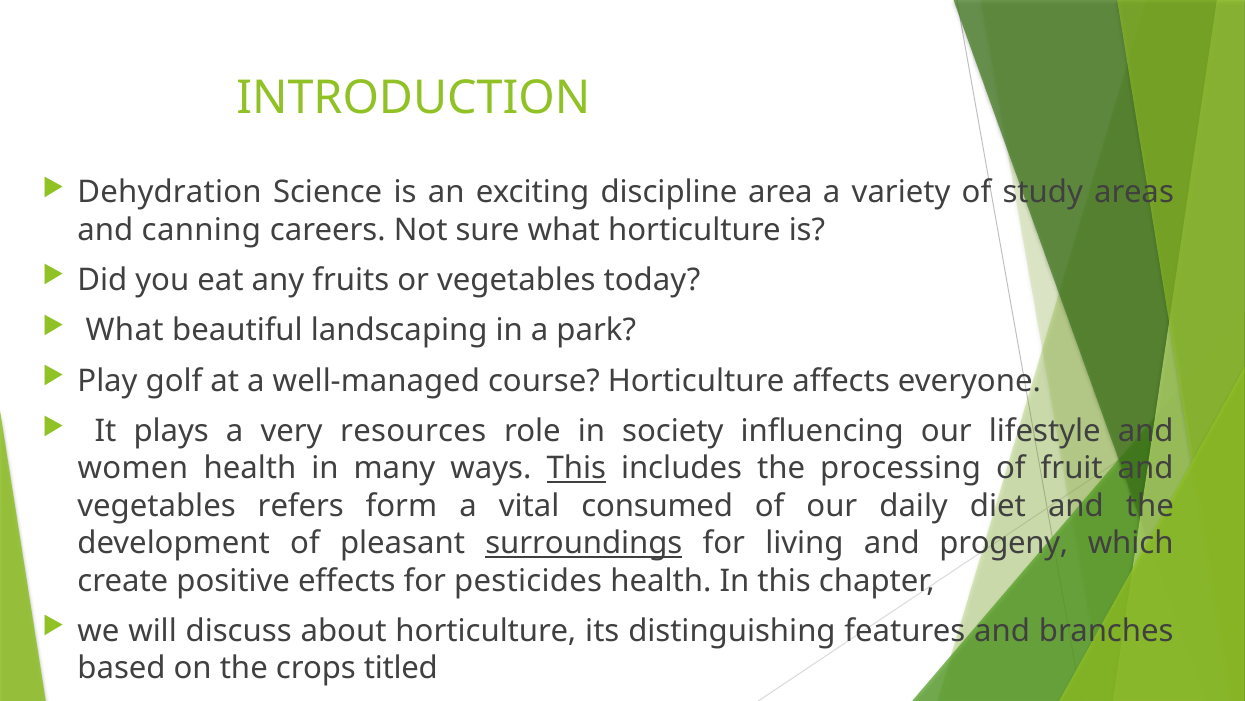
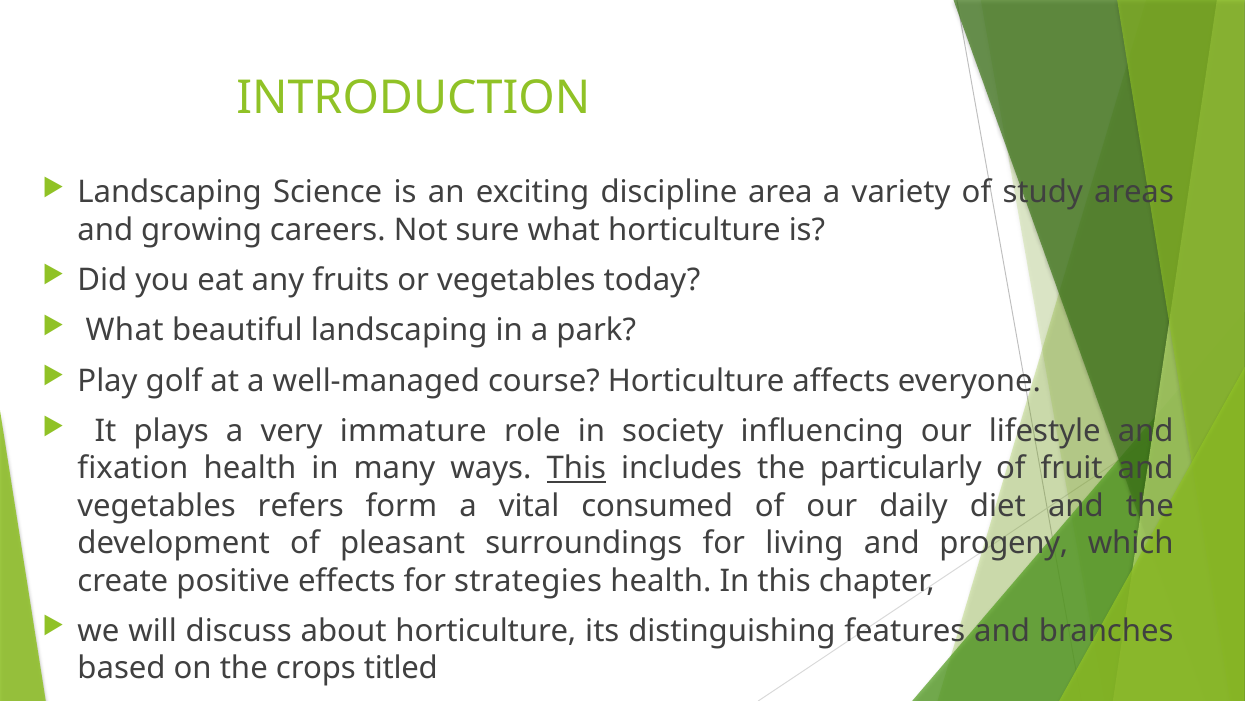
Dehydration at (169, 192): Dehydration -> Landscaping
canning: canning -> growing
resources: resources -> immature
women: women -> fixation
processing: processing -> particularly
surroundings underline: present -> none
pesticides: pesticides -> strategies
